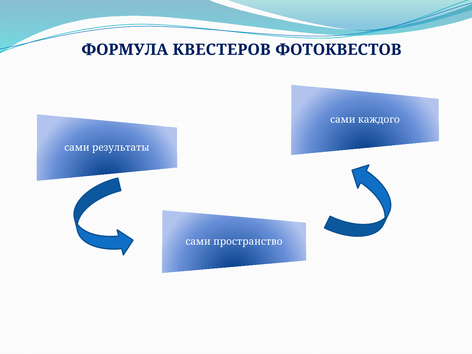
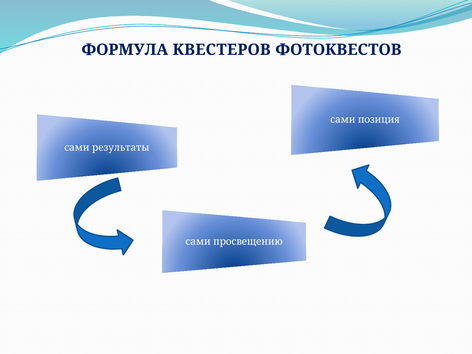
каждого: каждого -> позиция
пространство: пространство -> просвещению
